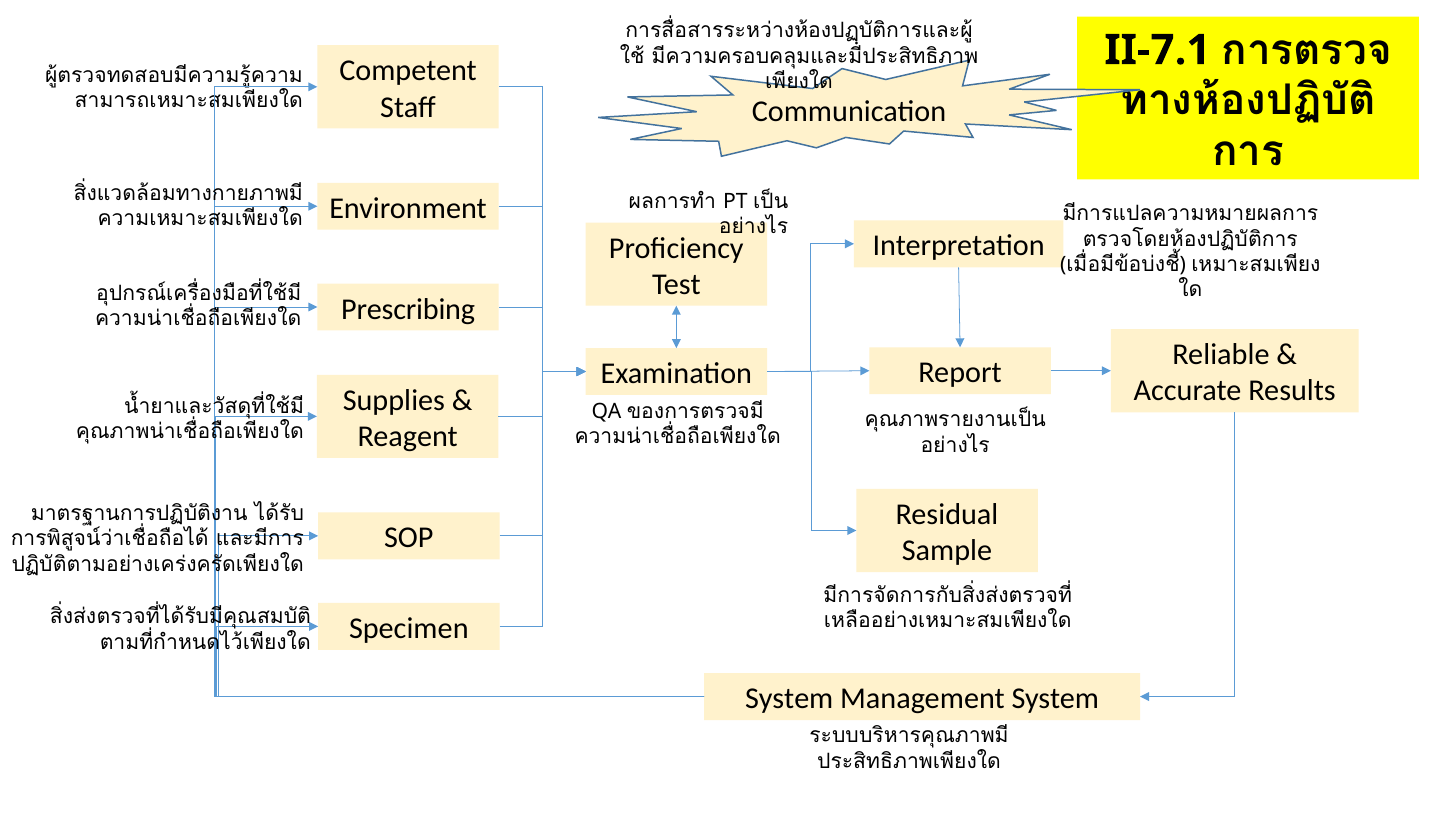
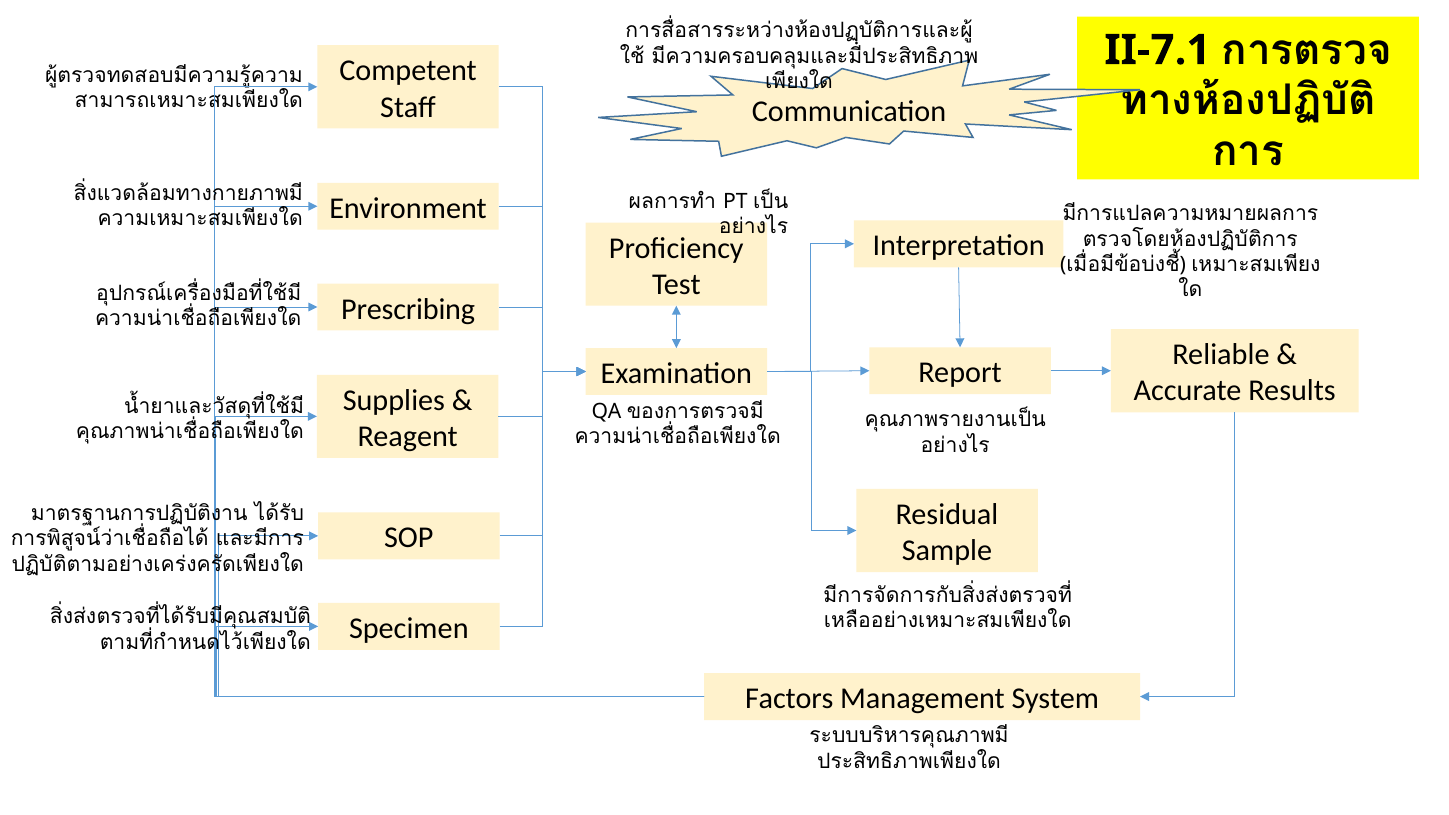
System at (789, 699): System -> Factors
